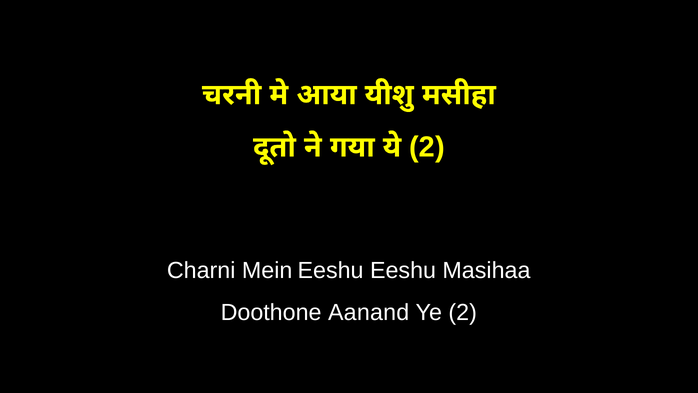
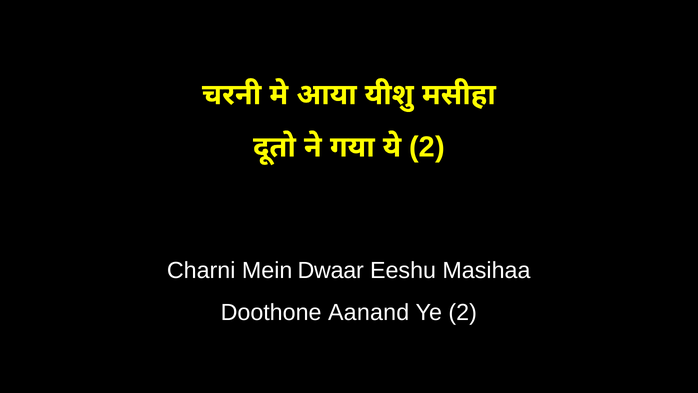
Mein Eeshu: Eeshu -> Dwaar
